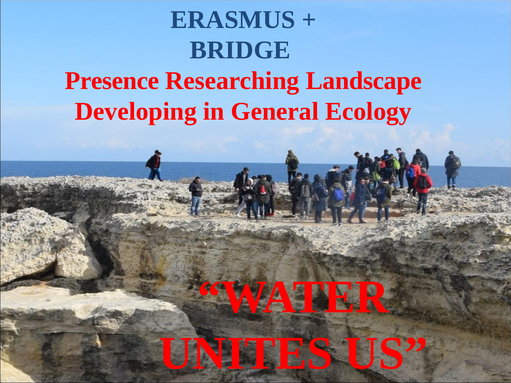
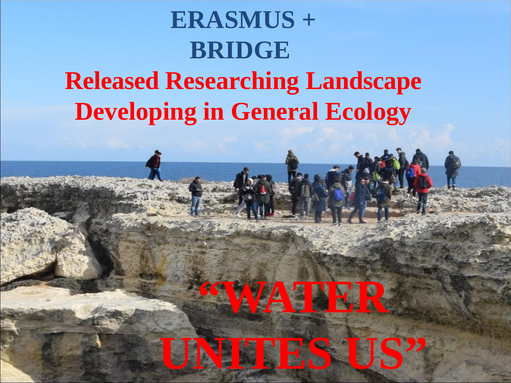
Presence: Presence -> Released
